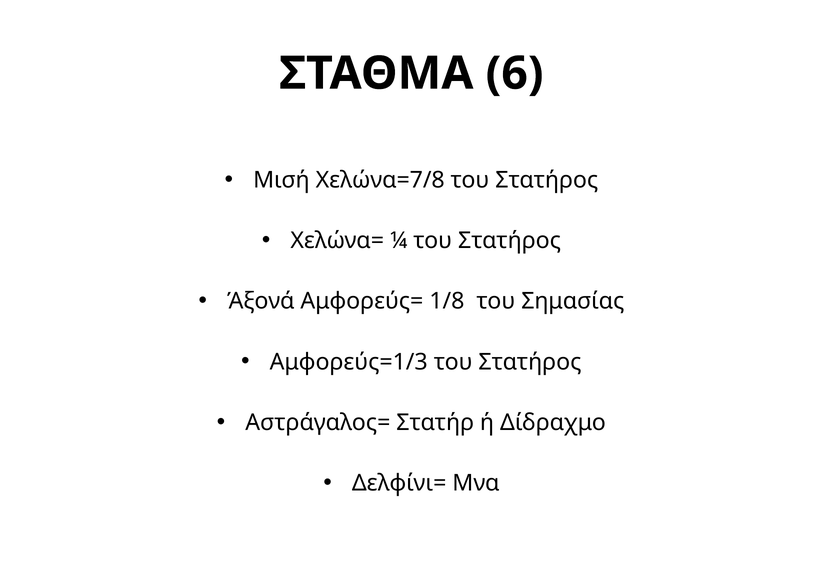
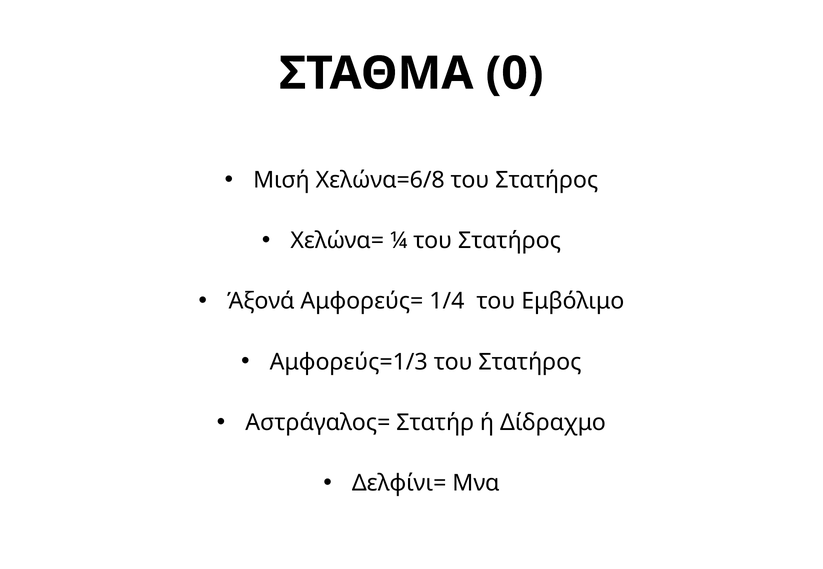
6: 6 -> 0
Χελώνα=7/8: Χελώνα=7/8 -> Χελώνα=6/8
1/8: 1/8 -> 1/4
Σημασίας: Σημασίας -> Εμβόλιμο
